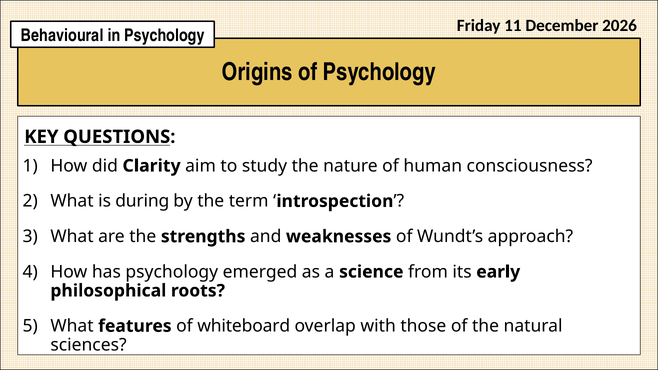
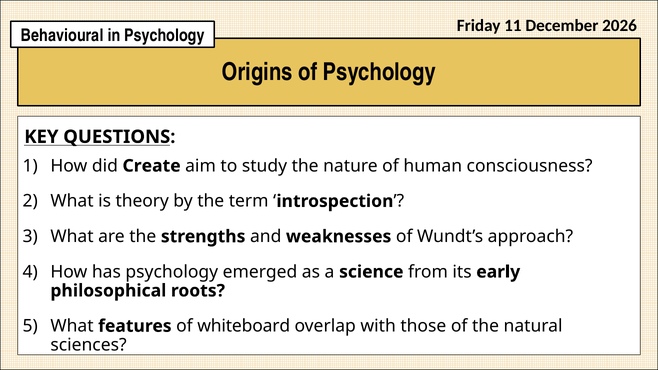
Clarity: Clarity -> Create
during: during -> theory
